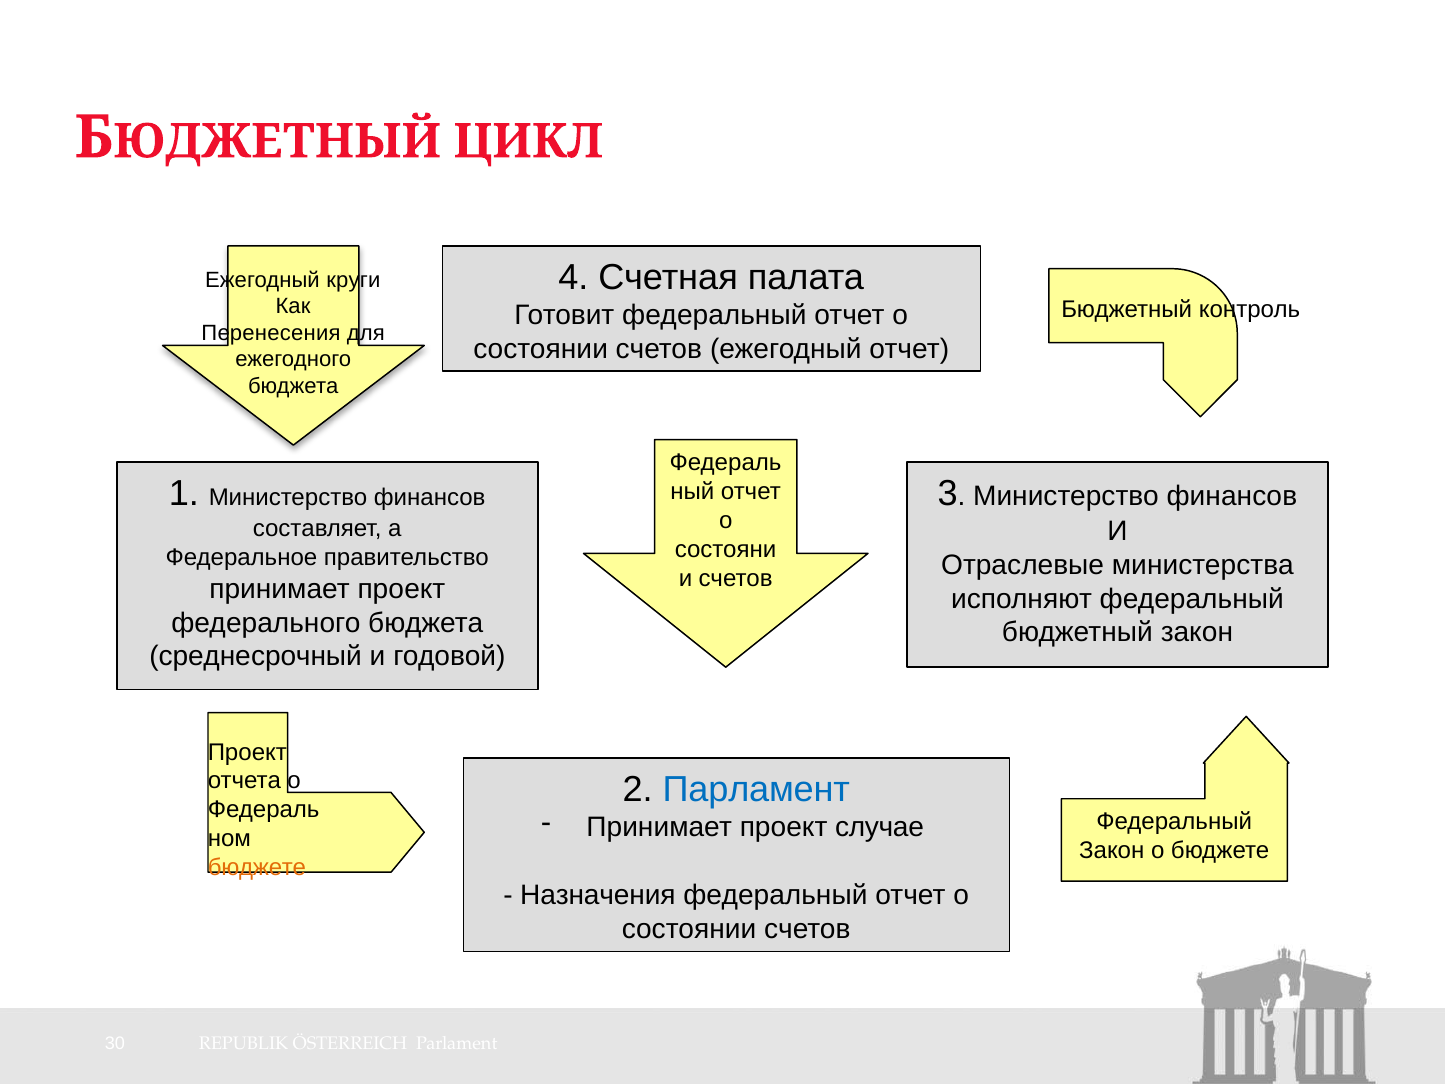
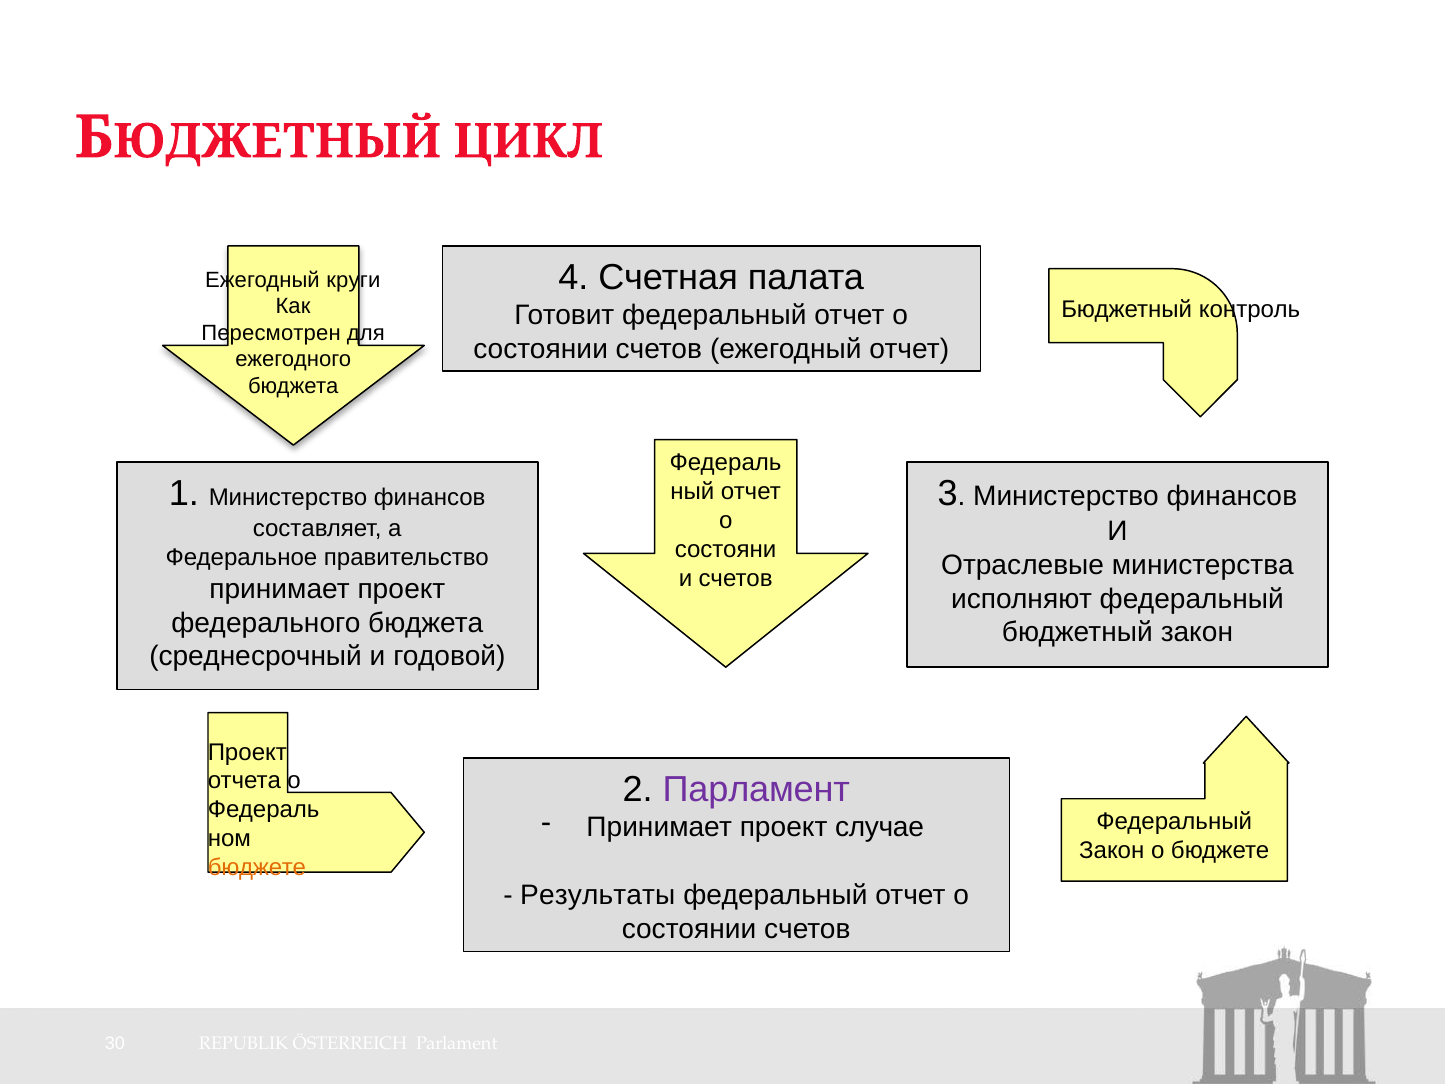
Перенесения: Перенесения -> Пересмотрен
Парламент colour: blue -> purple
Назначения: Назначения -> Результаты
